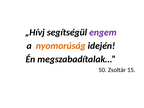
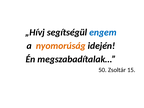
engem colour: purple -> blue
